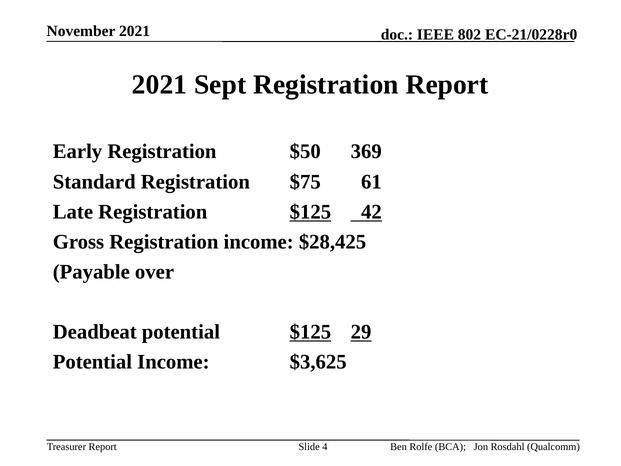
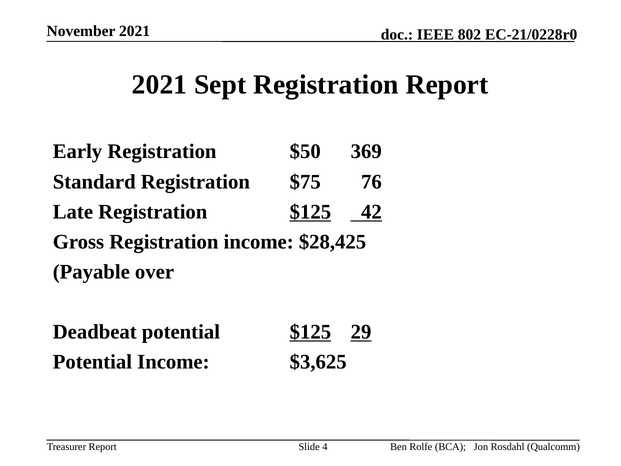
61: 61 -> 76
